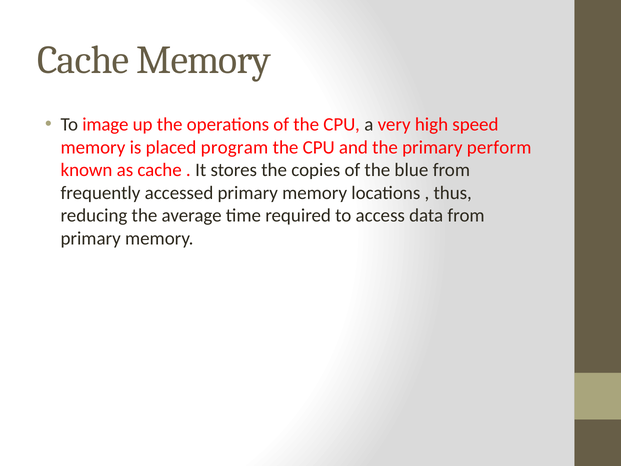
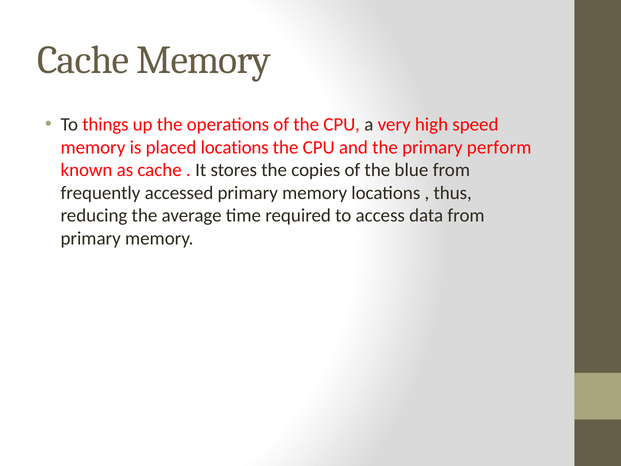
image: image -> things
placed program: program -> locations
